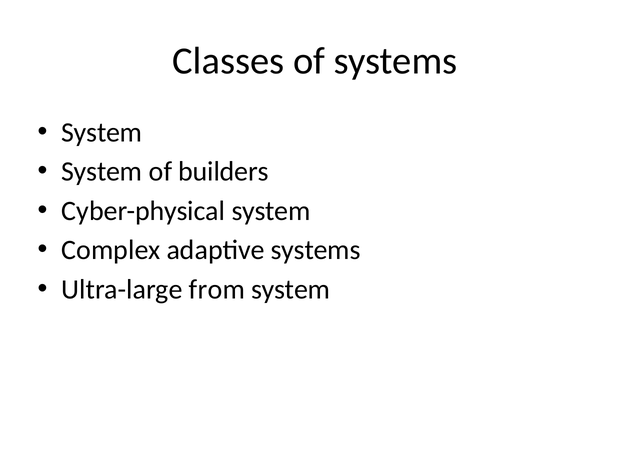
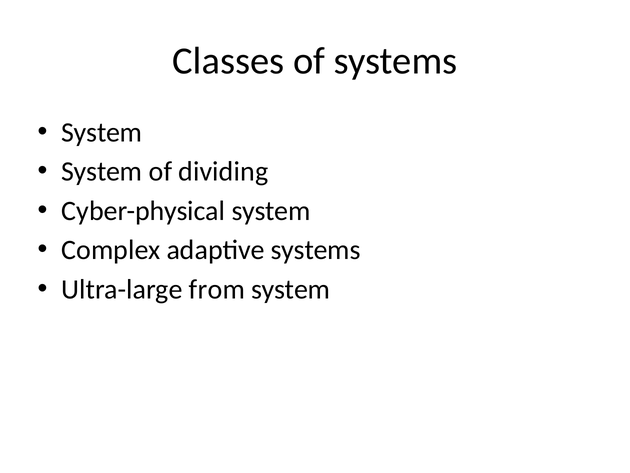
builders: builders -> dividing
